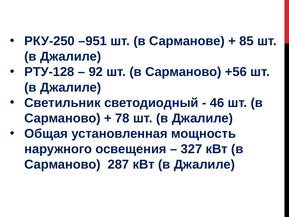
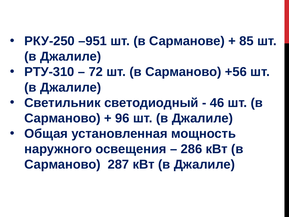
РТУ-128: РТУ-128 -> РТУ-310
92: 92 -> 72
78: 78 -> 96
327: 327 -> 286
